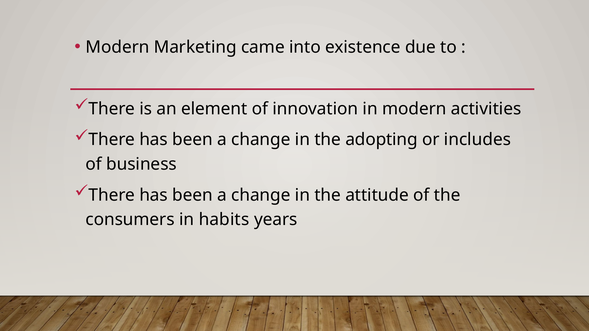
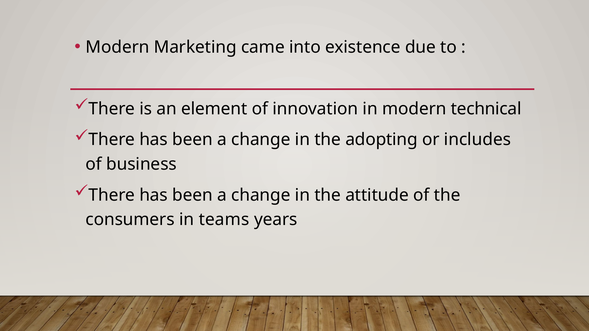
activities: activities -> technical
habits: habits -> teams
